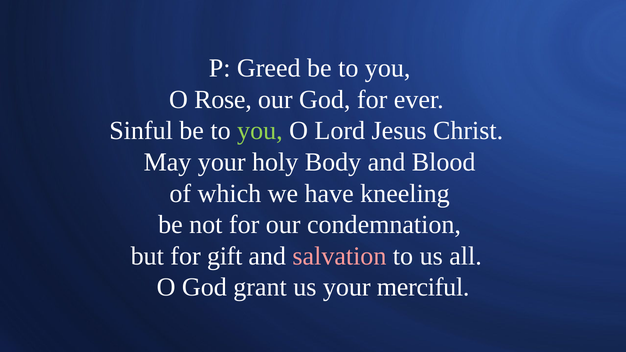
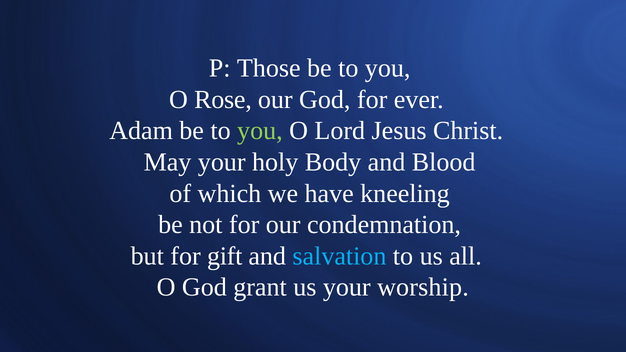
Greed: Greed -> Those
Sinful: Sinful -> Adam
salvation colour: pink -> light blue
merciful: merciful -> worship
